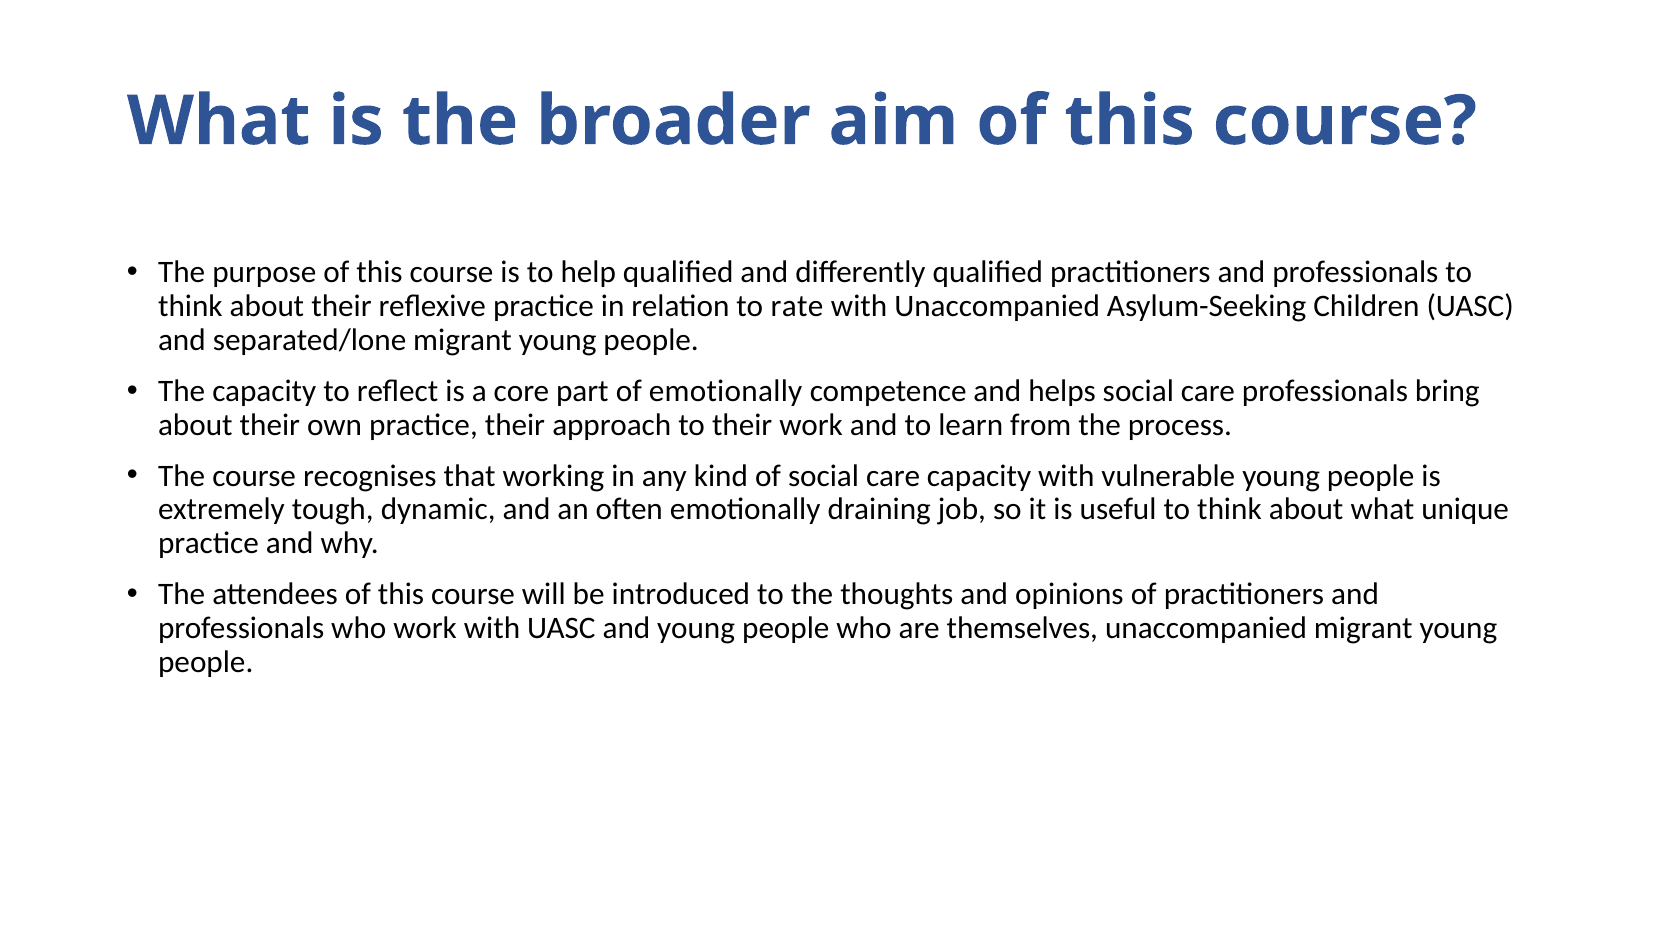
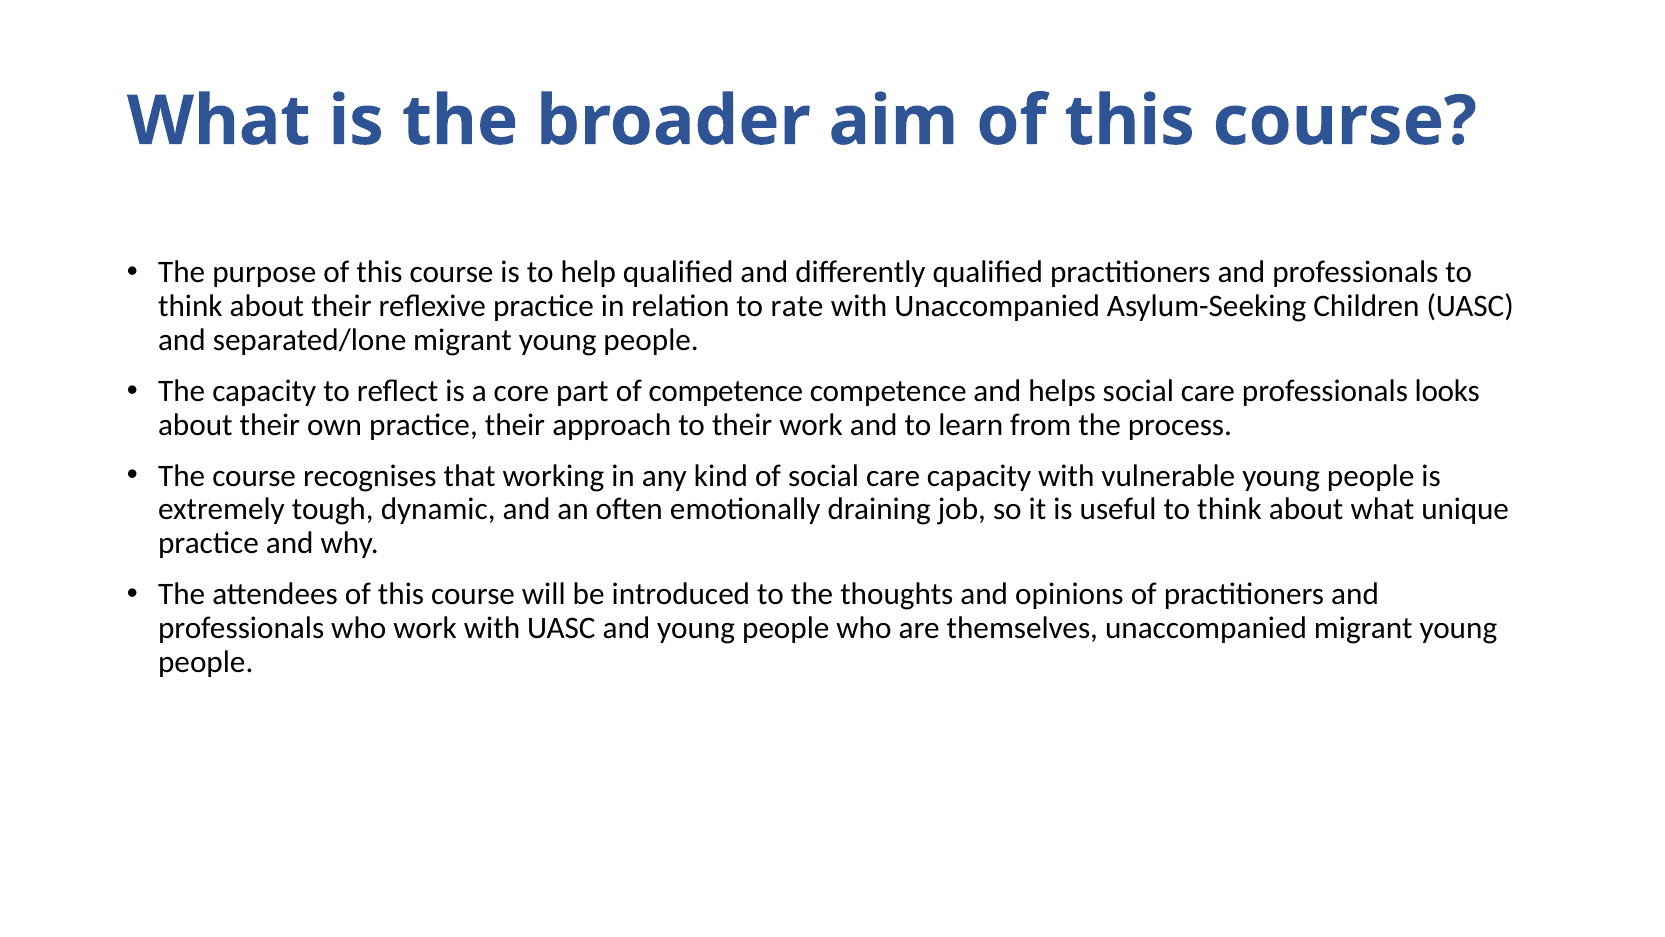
of emotionally: emotionally -> competence
bring: bring -> looks
